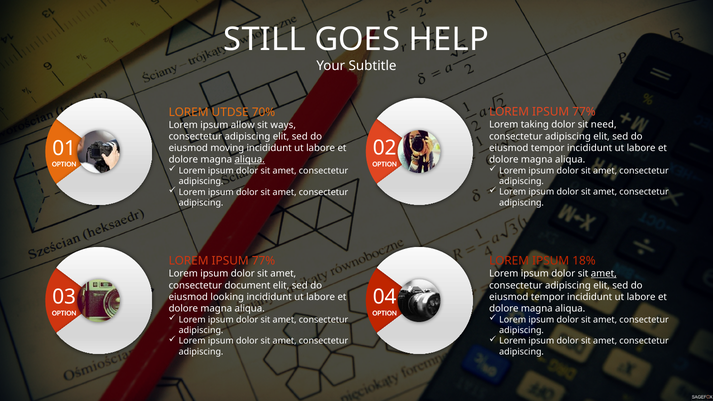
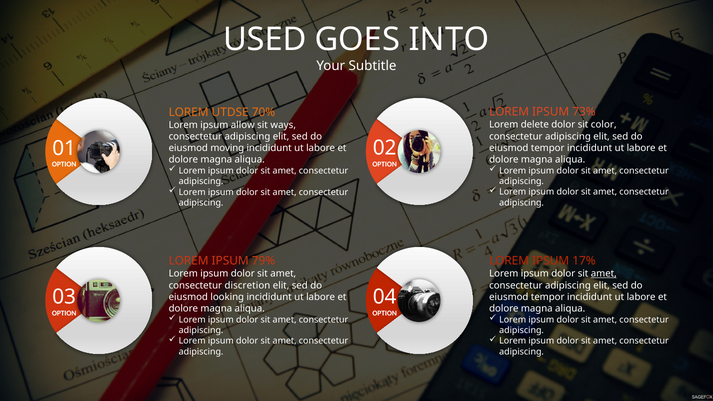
STILL: STILL -> USED
HELP: HELP -> INTO
77% at (584, 112): 77% -> 73%
taking: taking -> delete
need: need -> color
aliqua at (250, 160) underline: present -> none
77% at (263, 261): 77% -> 79%
18%: 18% -> 17%
document: document -> discretion
